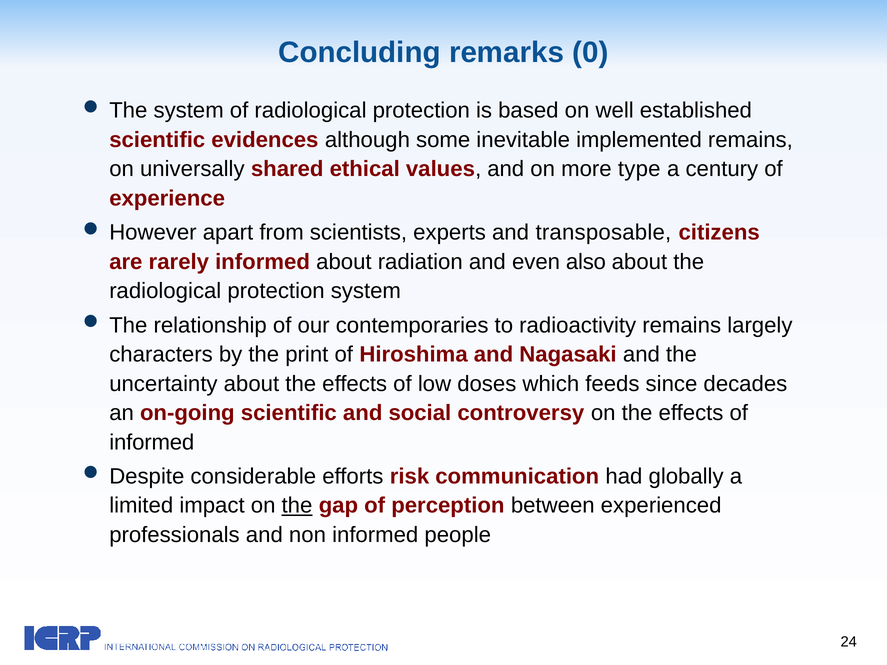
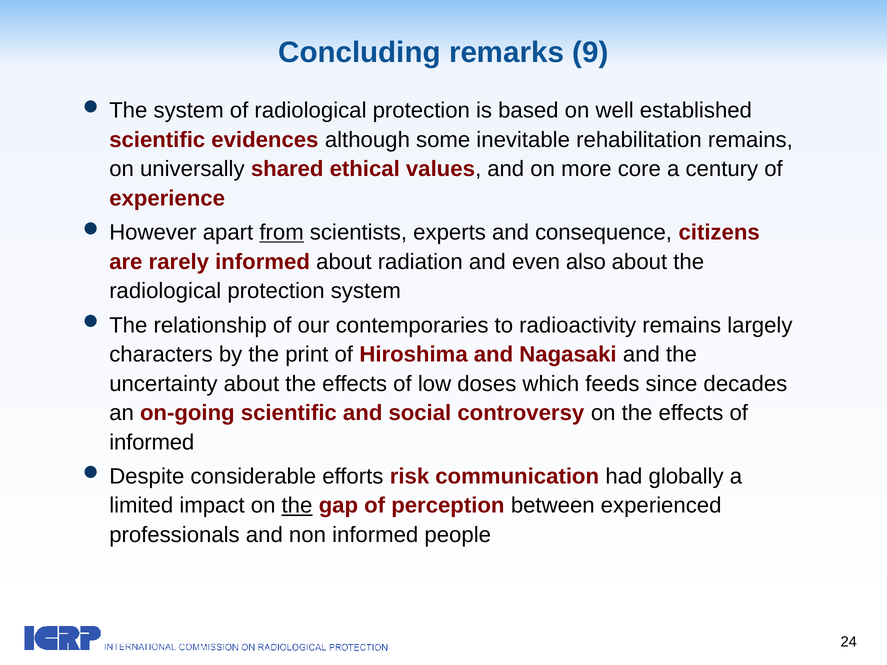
0: 0 -> 9
implemented: implemented -> rehabilitation
type: type -> core
from underline: none -> present
transposable: transposable -> consequence
